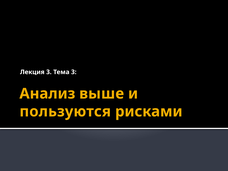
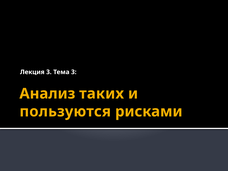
выше: выше -> таких
